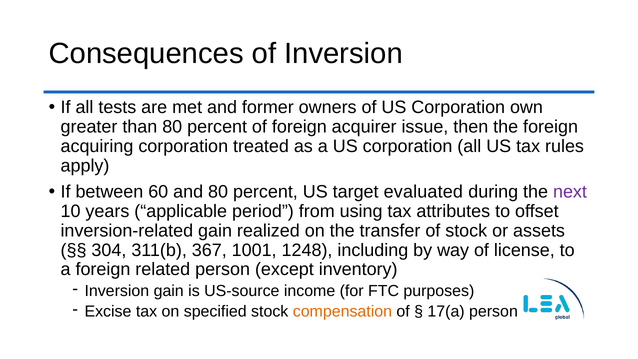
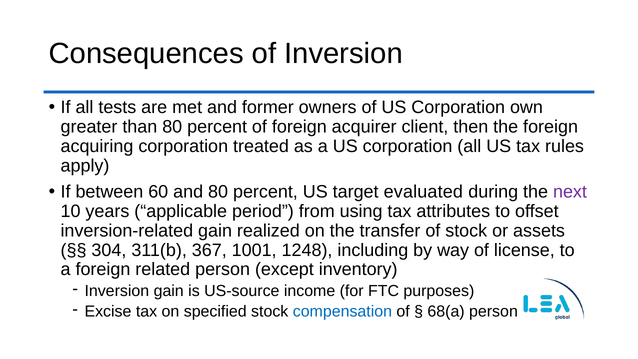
issue: issue -> client
compensation colour: orange -> blue
17(a: 17(a -> 68(a
